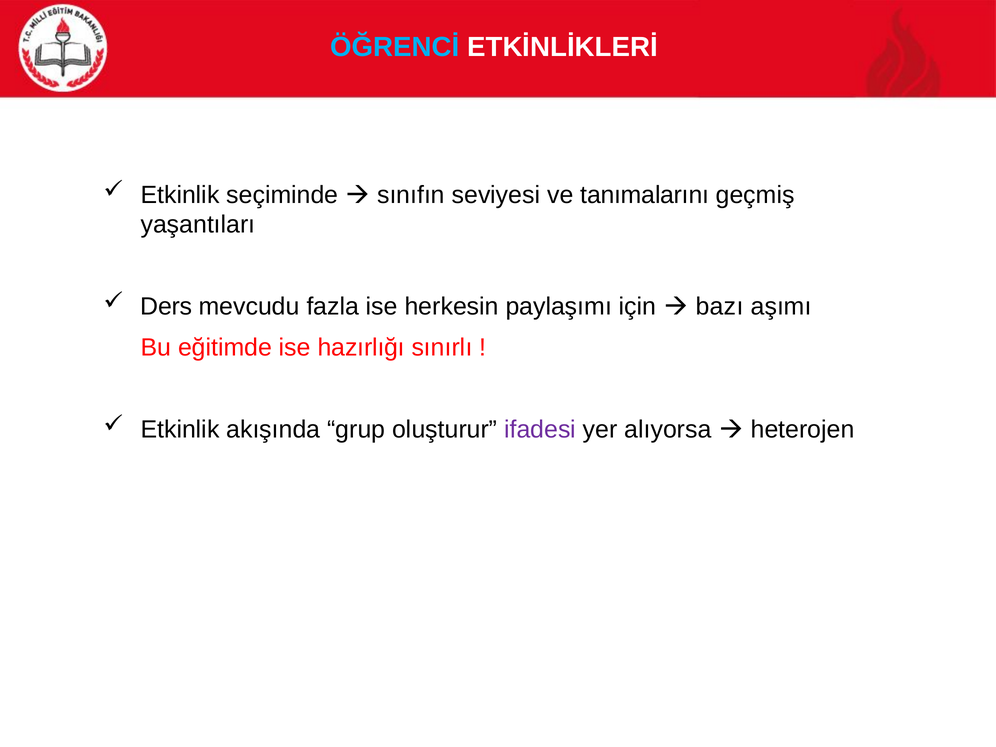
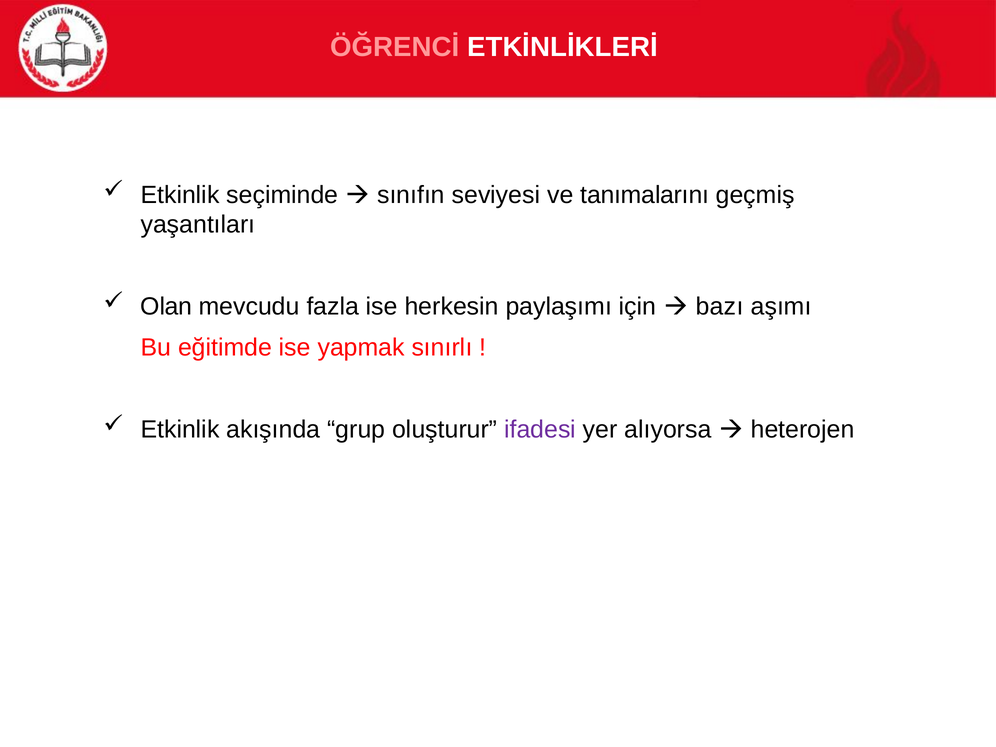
ÖĞRENCİ colour: light blue -> pink
Ders: Ders -> Olan
hazırlığı: hazırlığı -> yapmak
